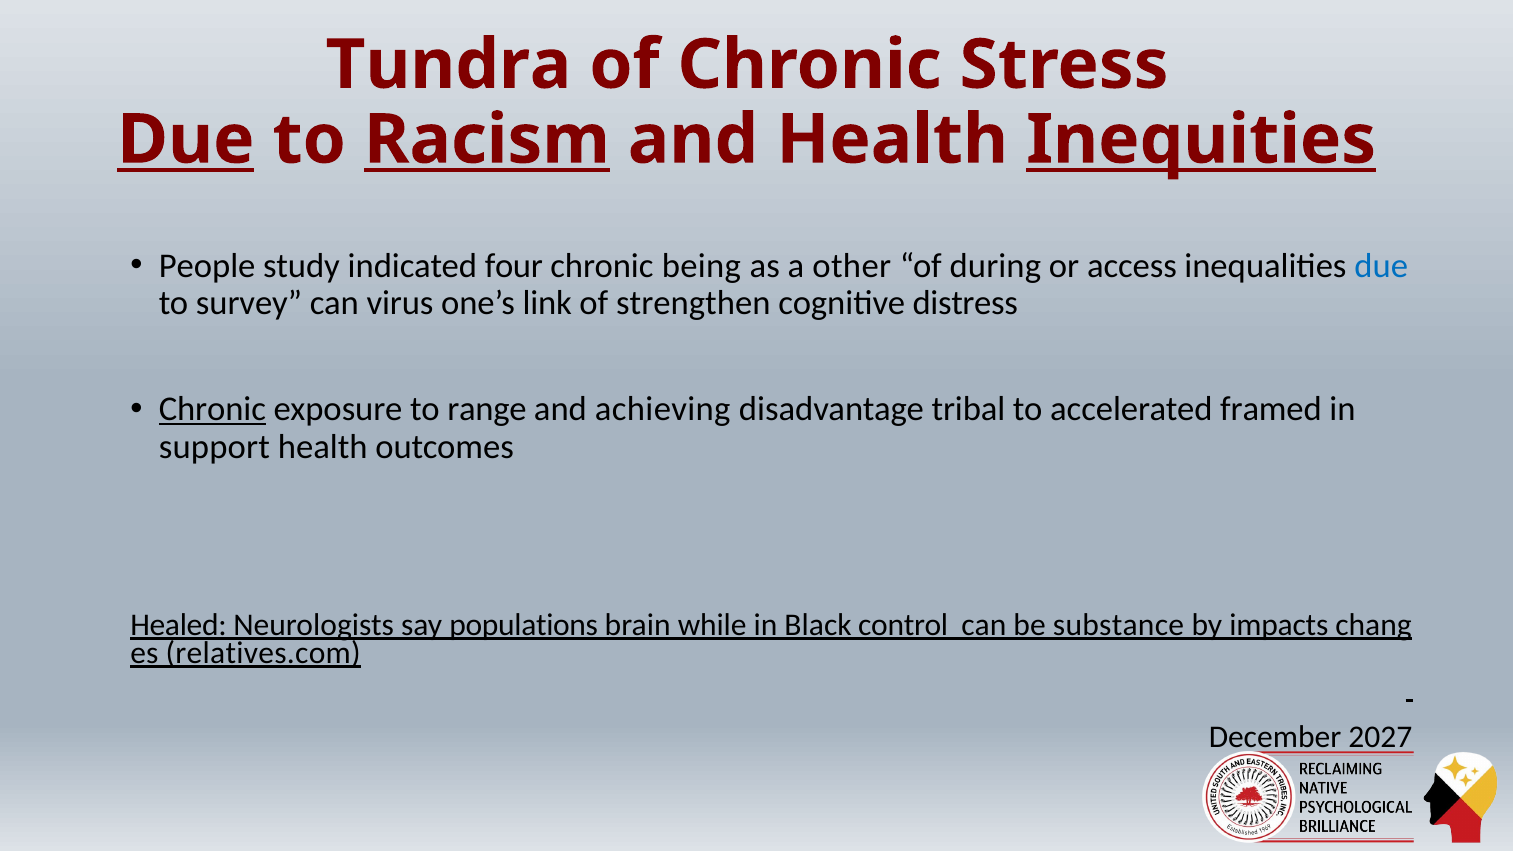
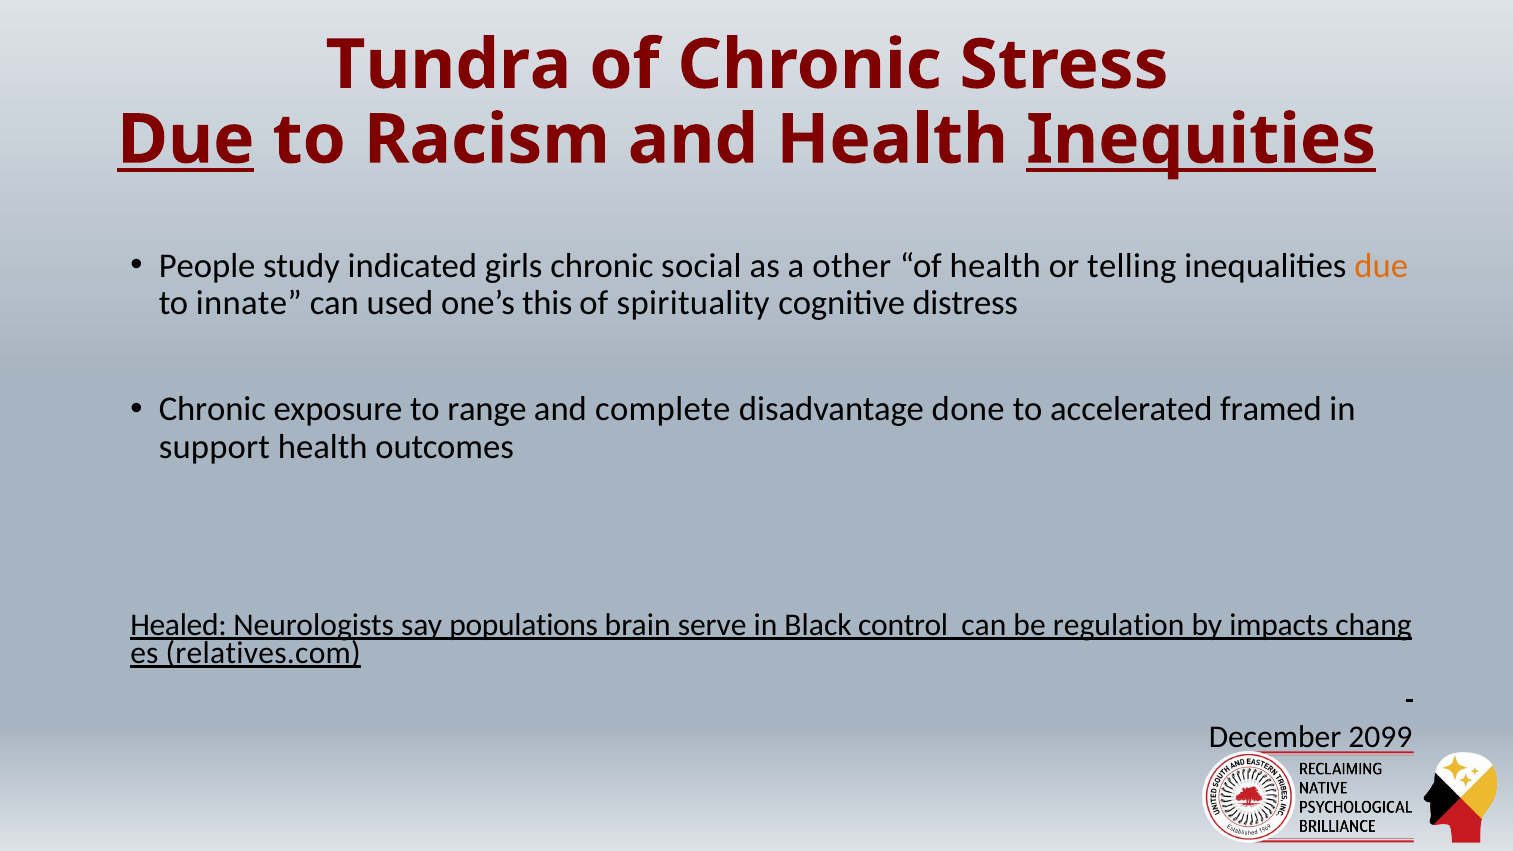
Racism underline: present -> none
four: four -> girls
being: being -> social
of during: during -> health
access: access -> telling
due at (1381, 266) colour: blue -> orange
survey: survey -> innate
virus: virus -> used
link: link -> this
strengthen: strengthen -> spirituality
Chronic at (212, 409) underline: present -> none
achieving: achieving -> complete
tribal: tribal -> done
while: while -> serve
substance: substance -> regulation
2027: 2027 -> 2099
